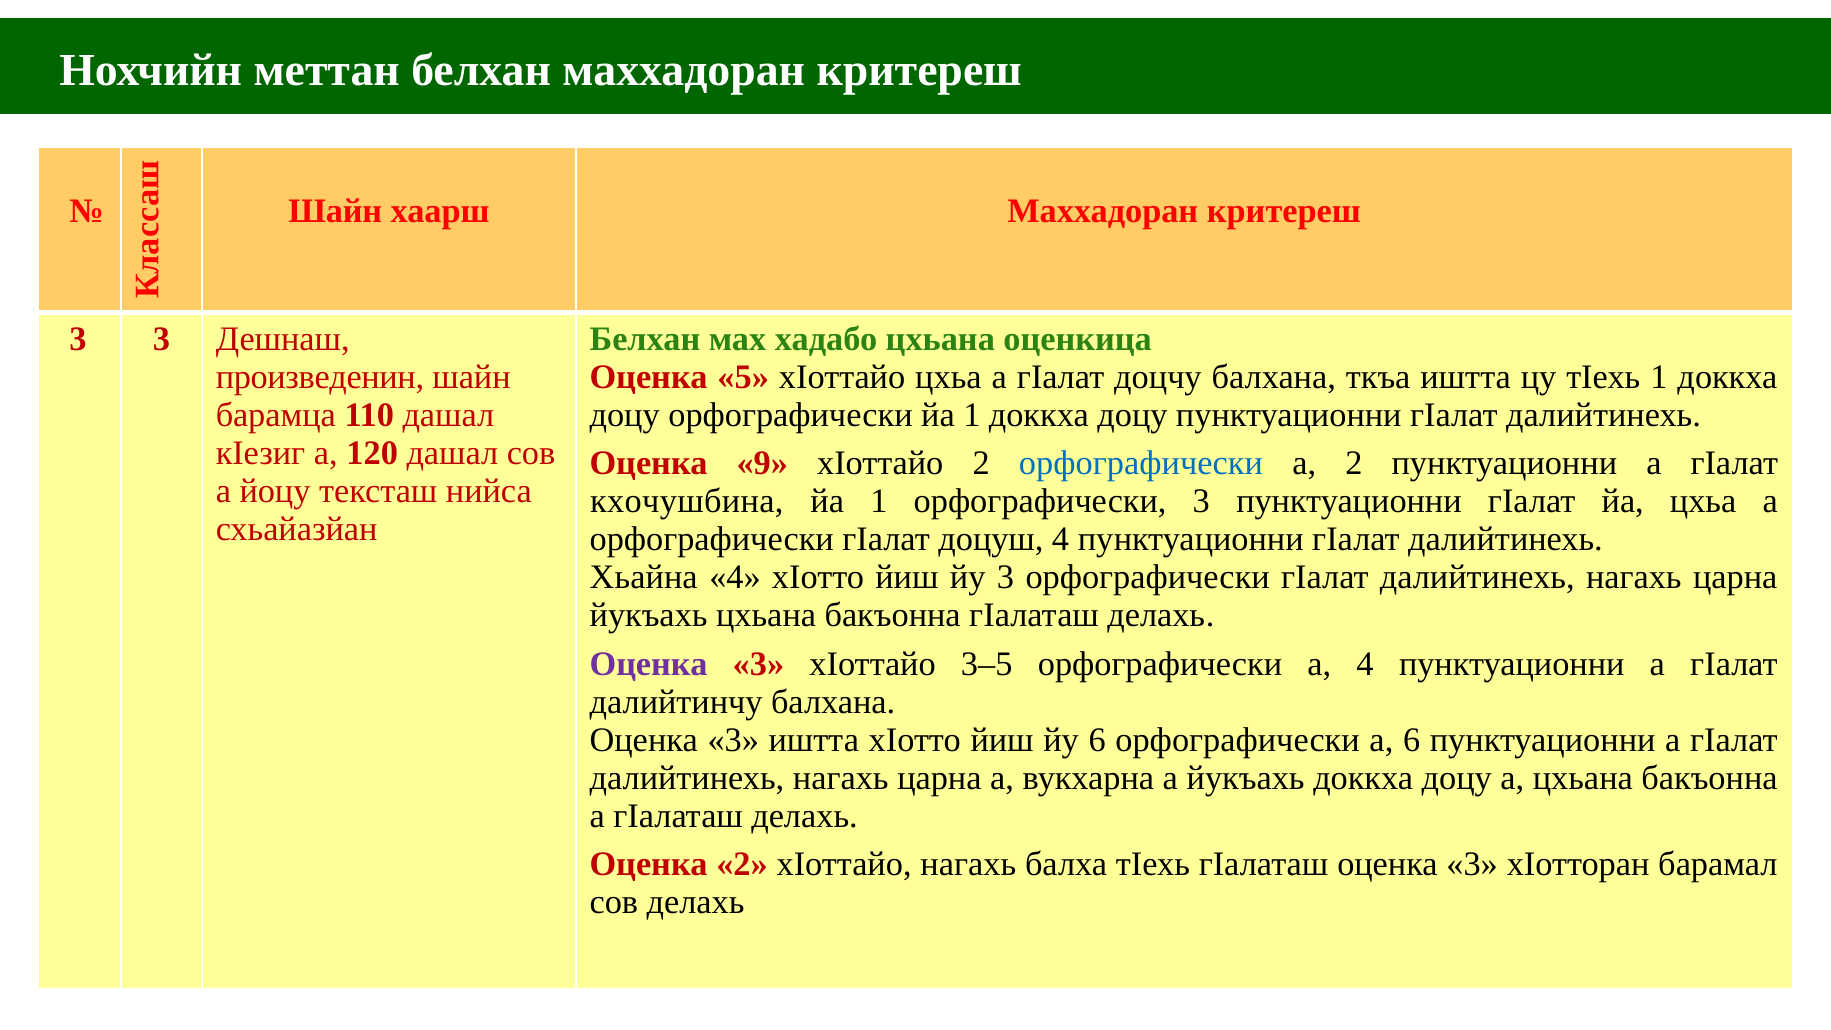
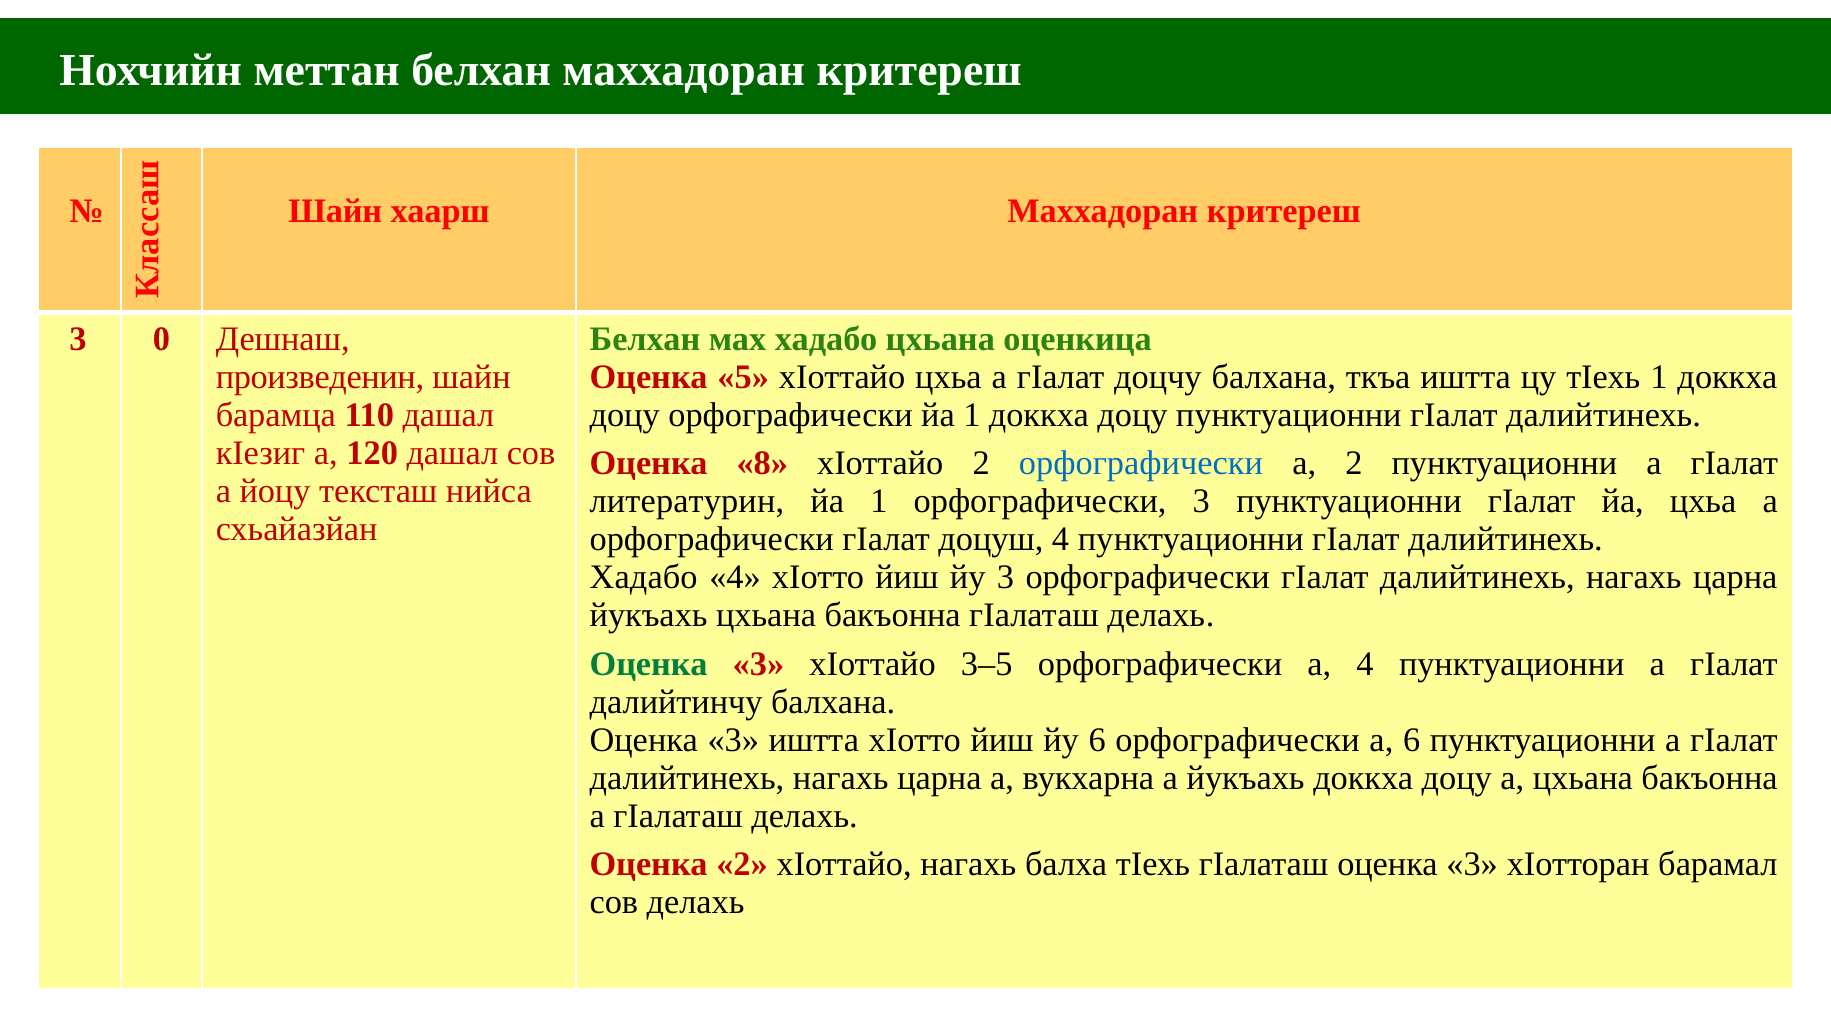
3 3: 3 -> 0
9: 9 -> 8
кхочушбина: кхочушбина -> литературин
Хьайна at (644, 577): Хьайна -> Хадабо
Оценка at (649, 664) colour: purple -> green
